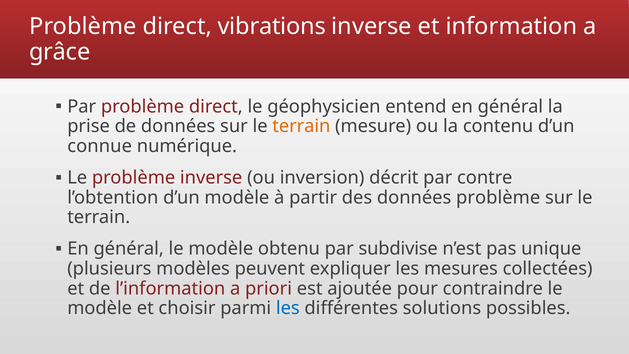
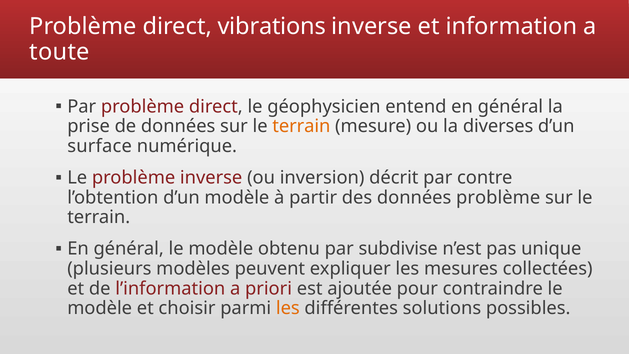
grâce: grâce -> toute
contenu: contenu -> diverses
connue: connue -> surface
les at (288, 308) colour: blue -> orange
